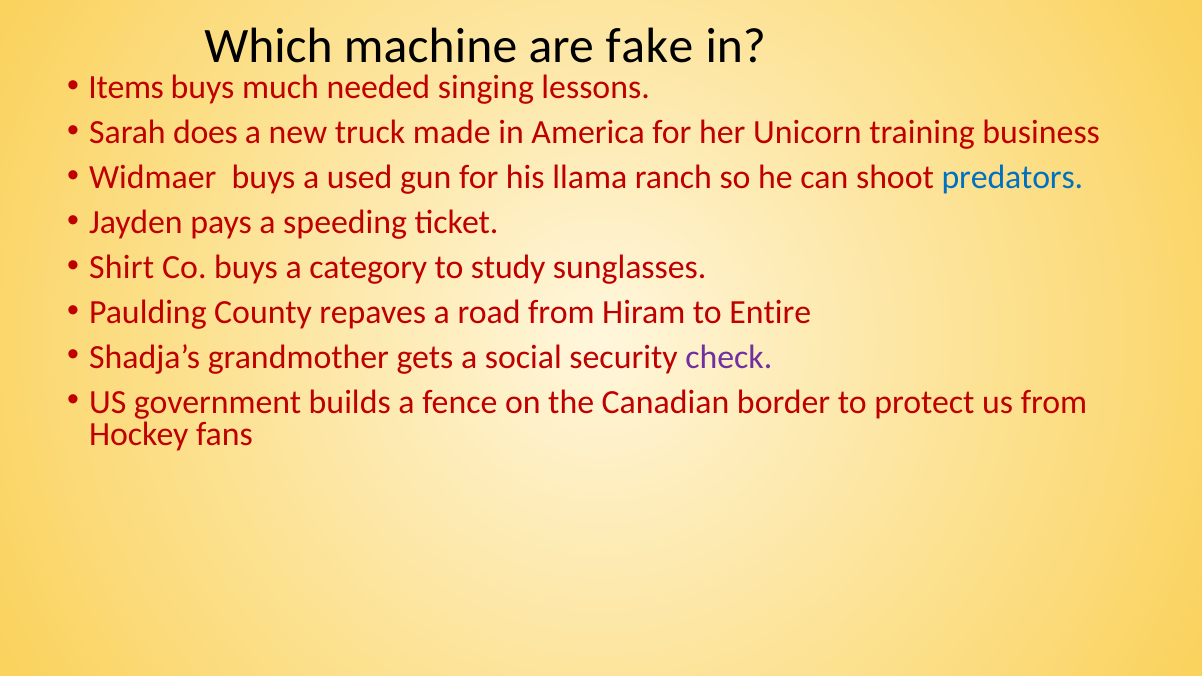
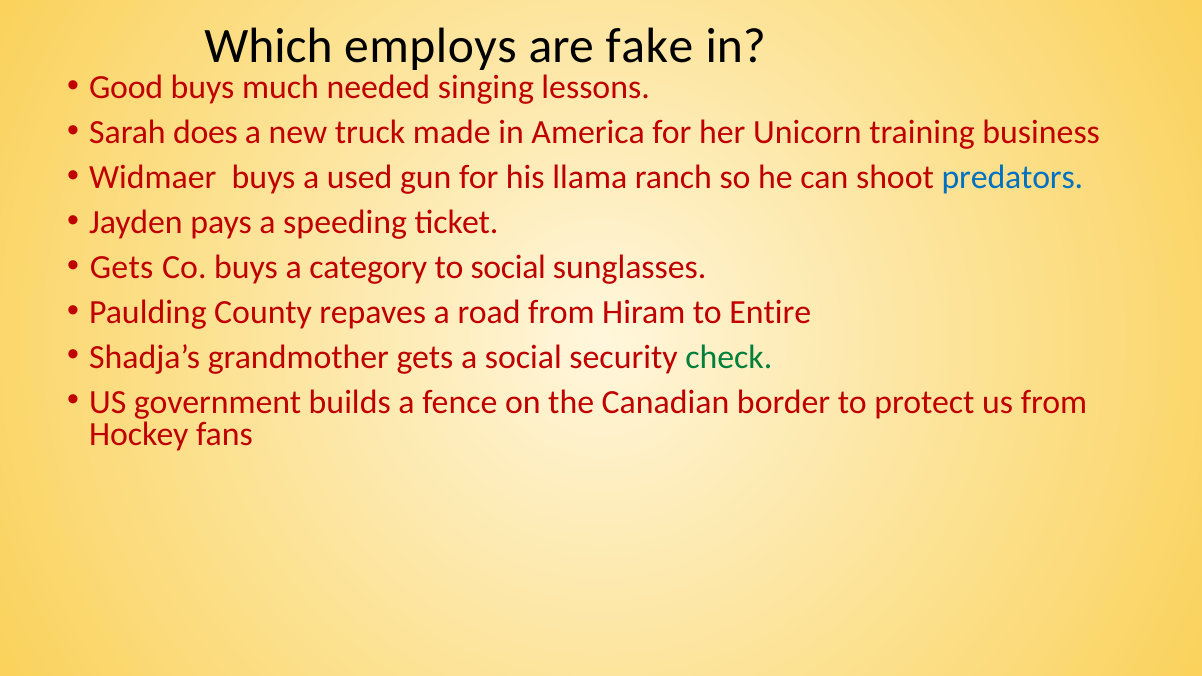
machine: machine -> employs
Items: Items -> Good
Shirt at (122, 267): Shirt -> Gets
to study: study -> social
check colour: purple -> green
